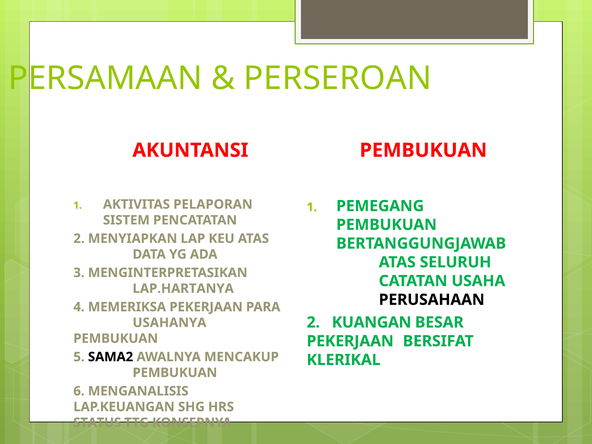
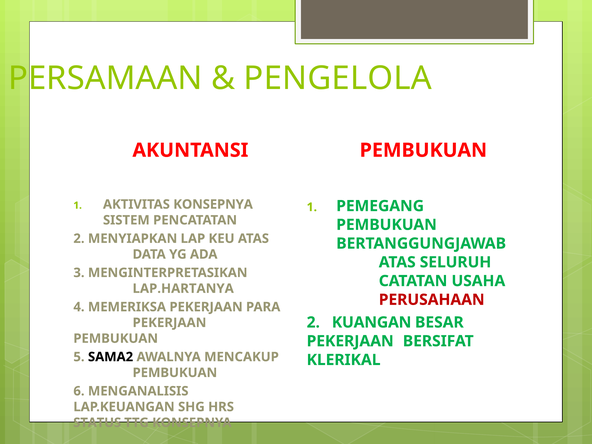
PERSEROAN: PERSEROAN -> PENGELOLA
AKTIVITAS PELAPORAN: PELAPORAN -> KONSEPNYA
PERUSAHAAN colour: black -> red
USAHANYA at (169, 323): USAHANYA -> PEKERJAAN
